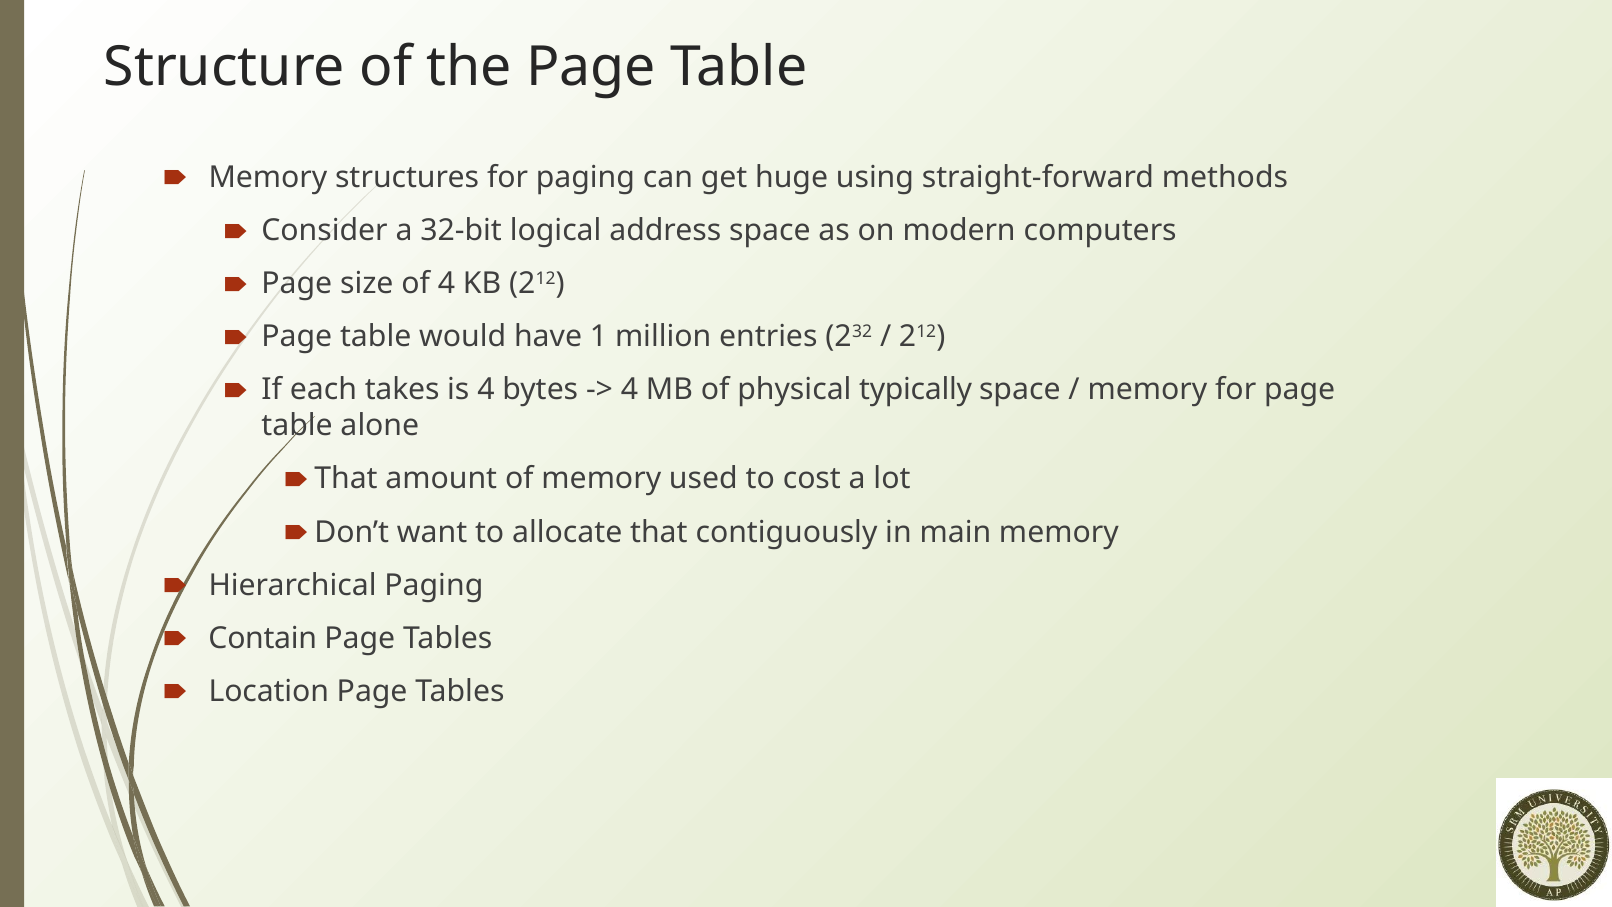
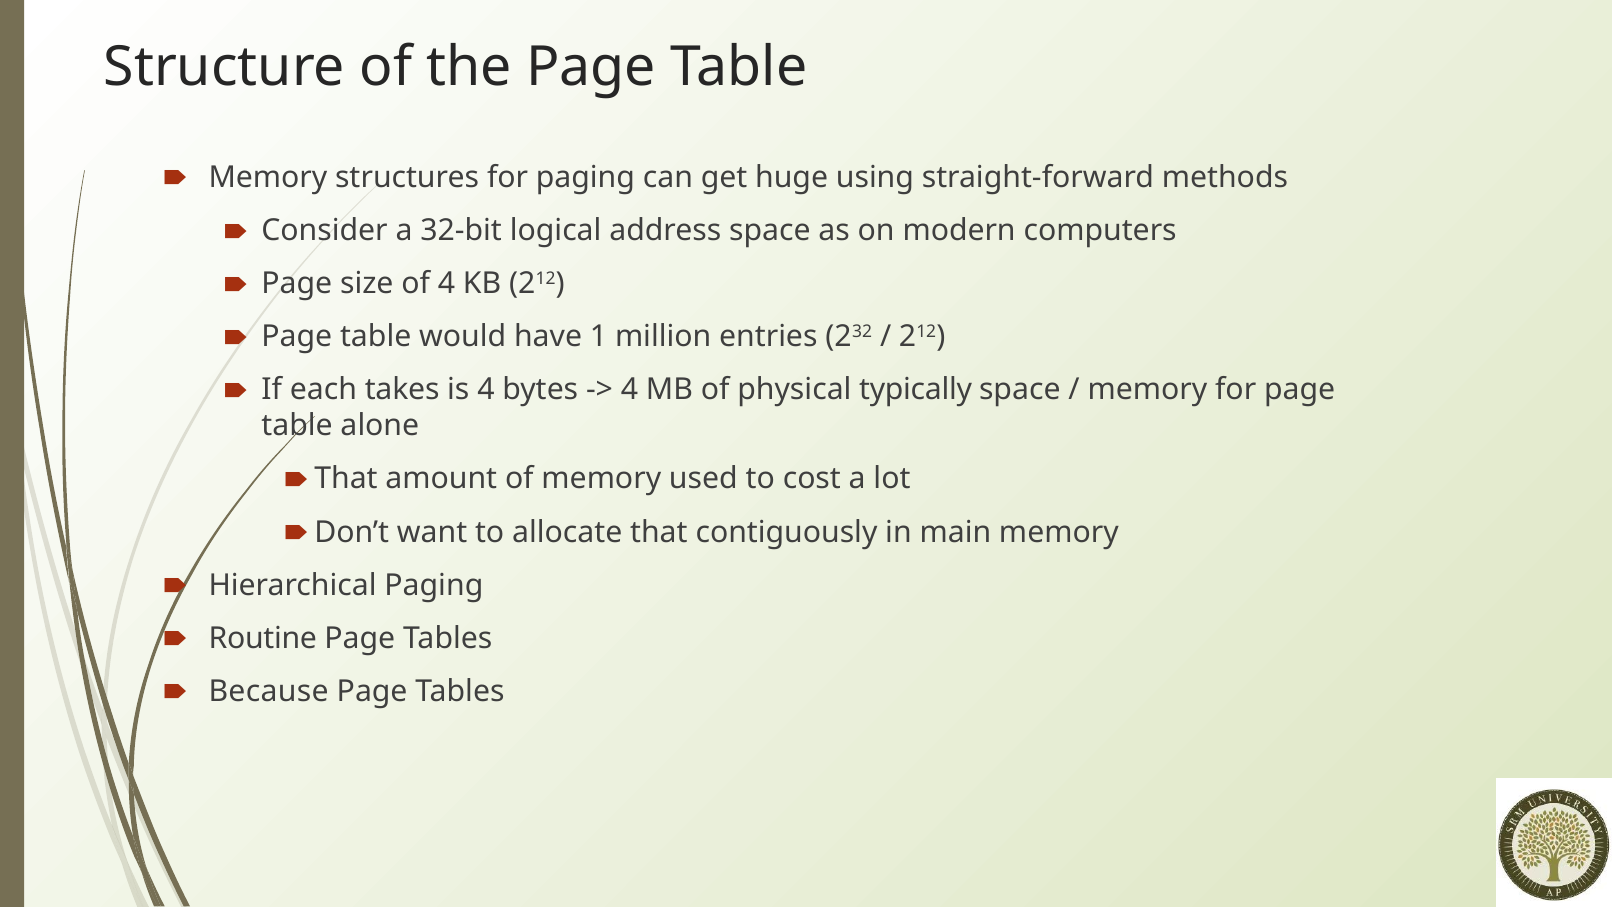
Contain: Contain -> Routine
Location: Location -> Because
